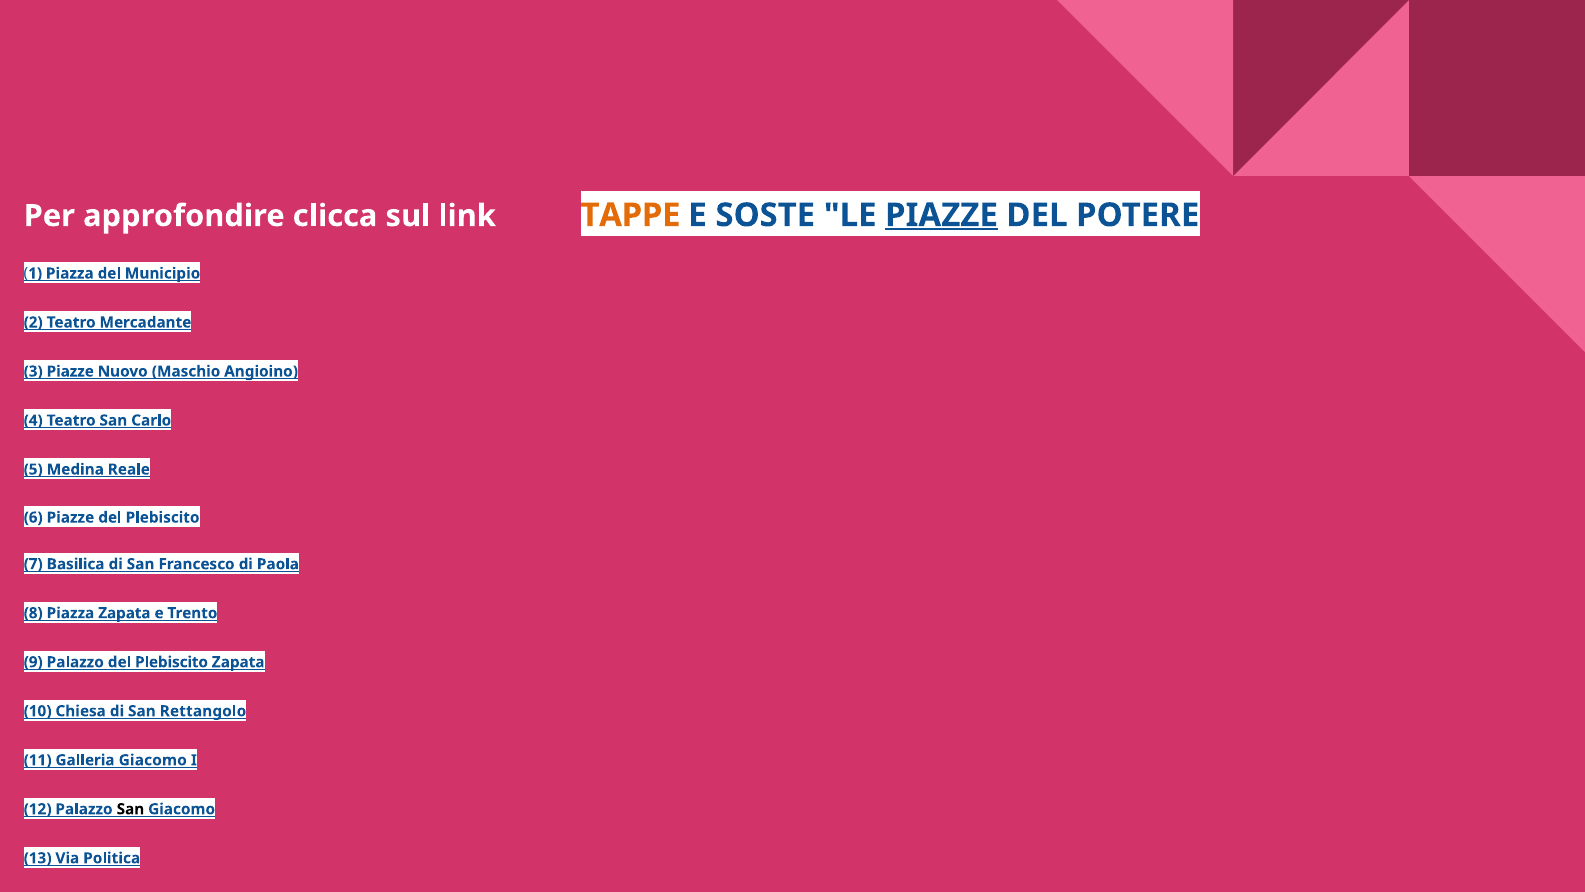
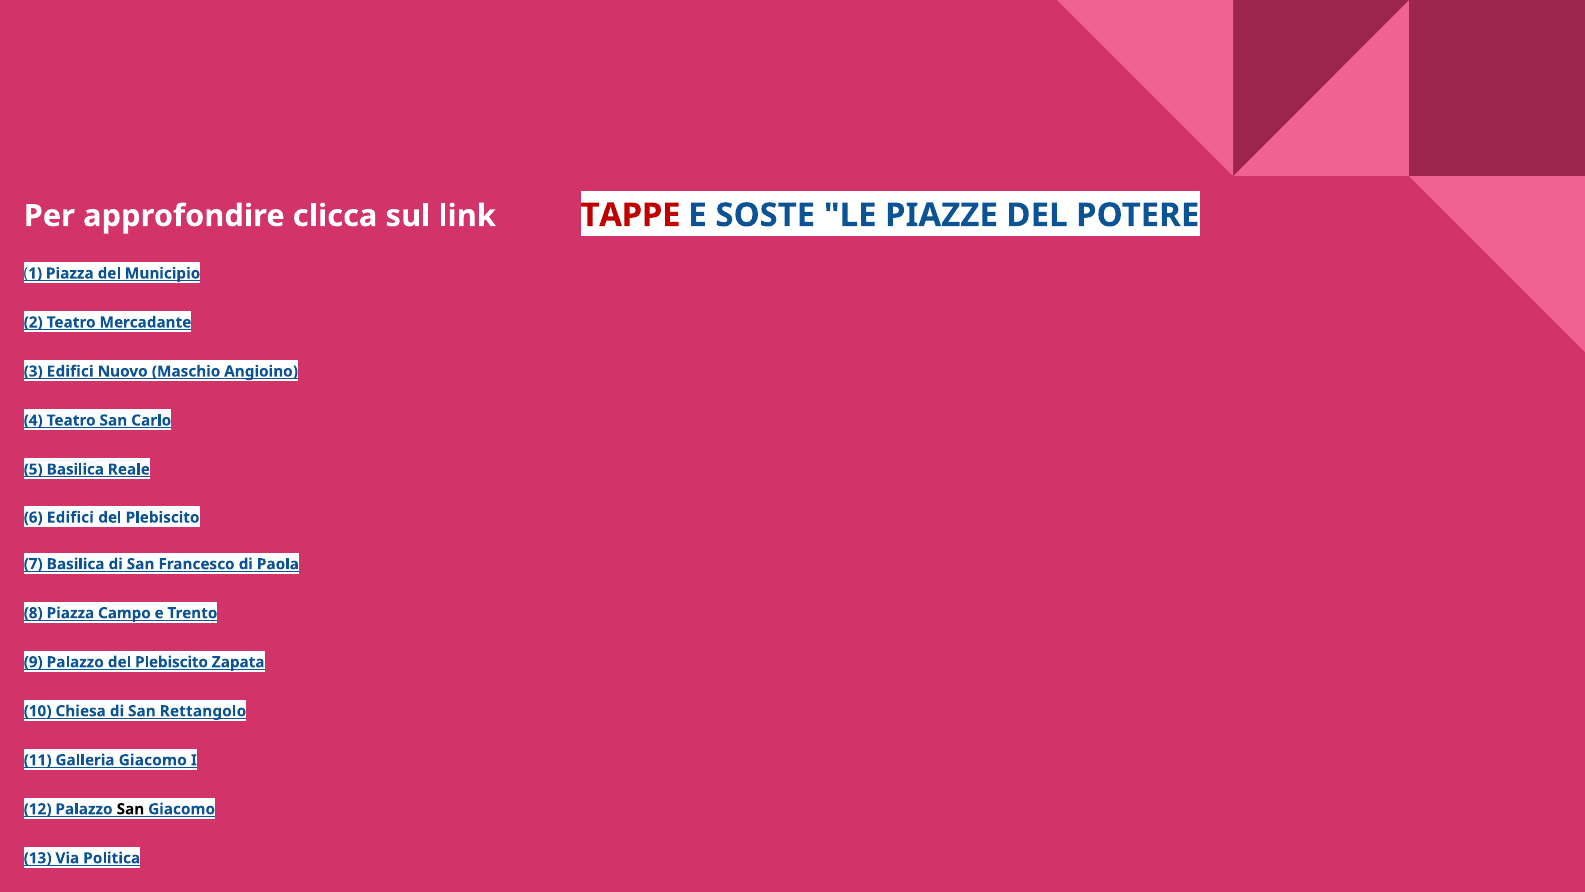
TAPPE colour: orange -> red
PIAZZE at (941, 215) underline: present -> none
3 Piazze: Piazze -> Edifici
5 Medina: Medina -> Basilica
6 Piazze: Piazze -> Edifici
Piazza Zapata: Zapata -> Campo
